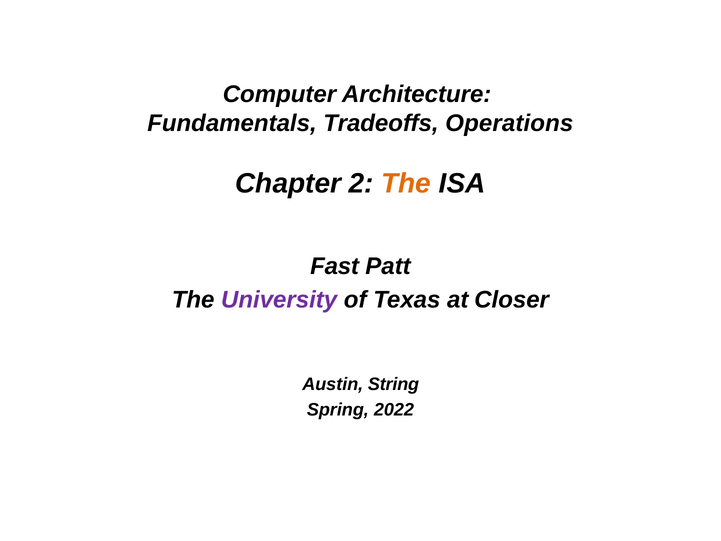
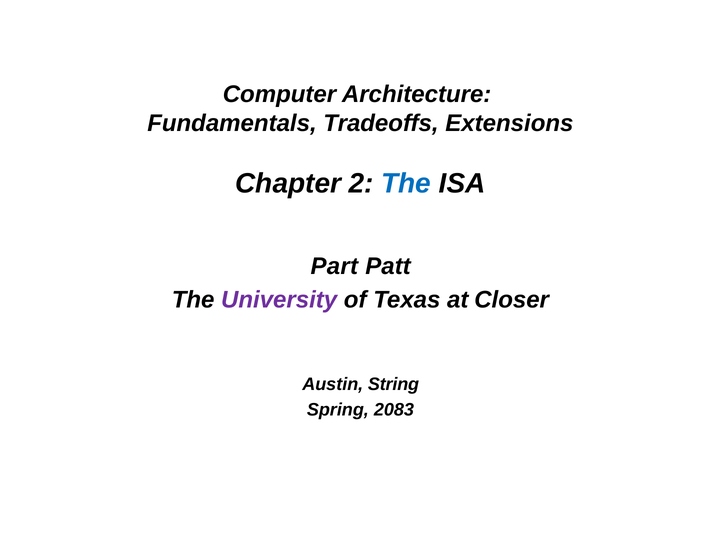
Operations: Operations -> Extensions
The at (406, 183) colour: orange -> blue
Fast: Fast -> Part
2022: 2022 -> 2083
